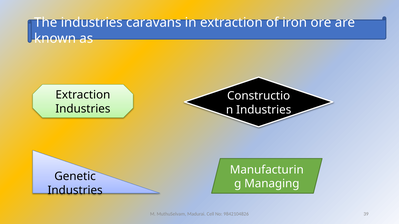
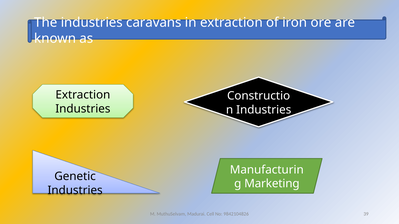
Managing: Managing -> Marketing
